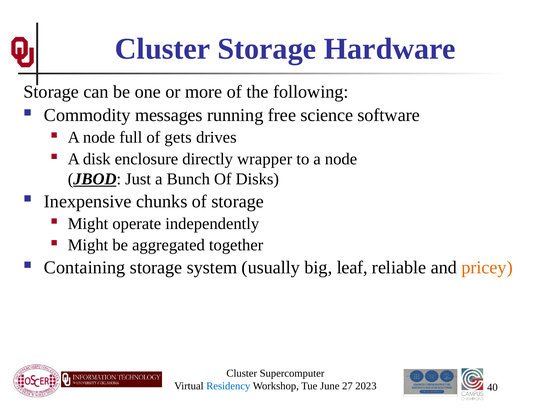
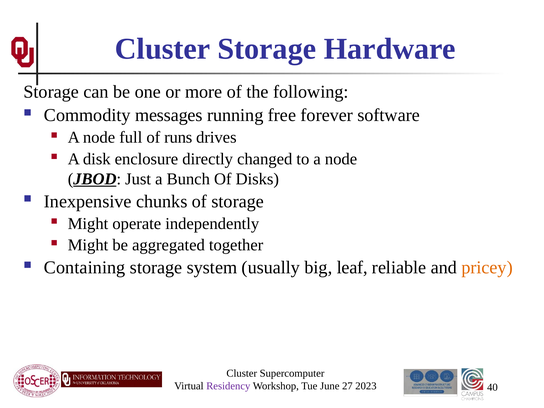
science: science -> forever
gets: gets -> runs
wrapper: wrapper -> changed
Residency colour: blue -> purple
